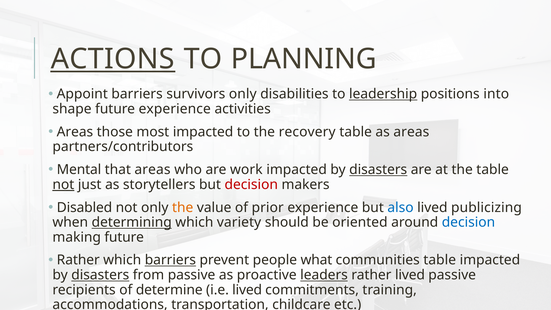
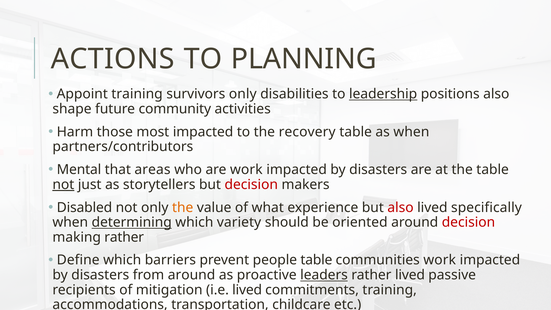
ACTIONS underline: present -> none
Appoint barriers: barriers -> training
positions into: into -> also
future experience: experience -> community
Areas at (75, 132): Areas -> Harm
as areas: areas -> when
disasters at (378, 170) underline: present -> none
prior: prior -> what
also at (401, 207) colour: blue -> red
publicizing: publicizing -> specifically
decision at (468, 222) colour: blue -> red
making future: future -> rather
Rather at (78, 260): Rather -> Define
barriers at (170, 260) underline: present -> none
people what: what -> table
communities table: table -> work
disasters at (100, 275) underline: present -> none
from passive: passive -> around
determine: determine -> mitigation
